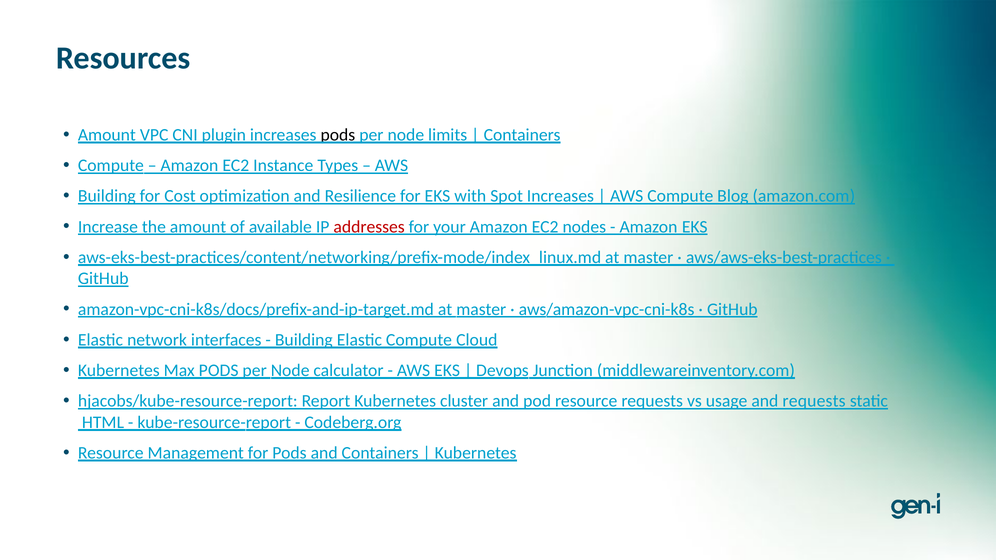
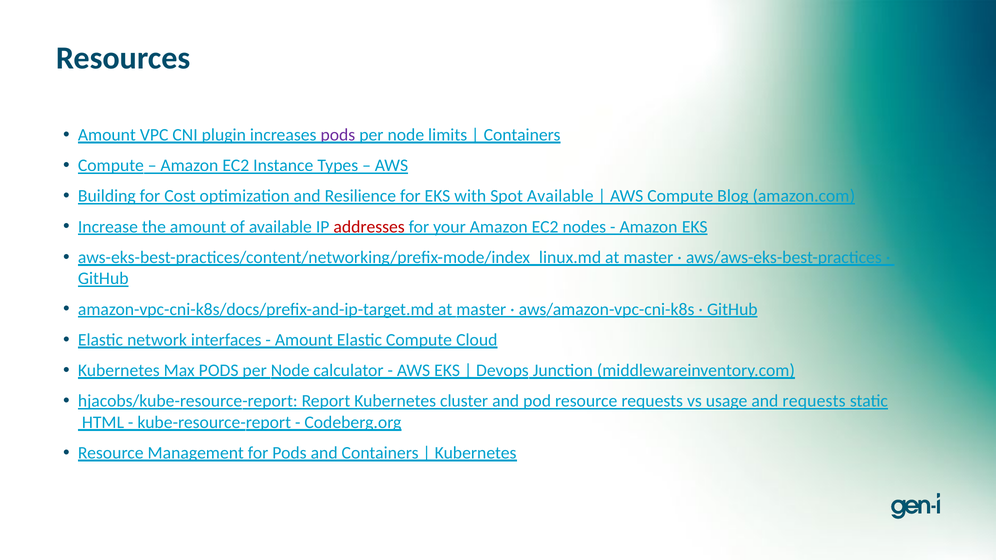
pods at (338, 135) colour: black -> purple
Spot Increases: Increases -> Available
Building at (304, 340): Building -> Amount
